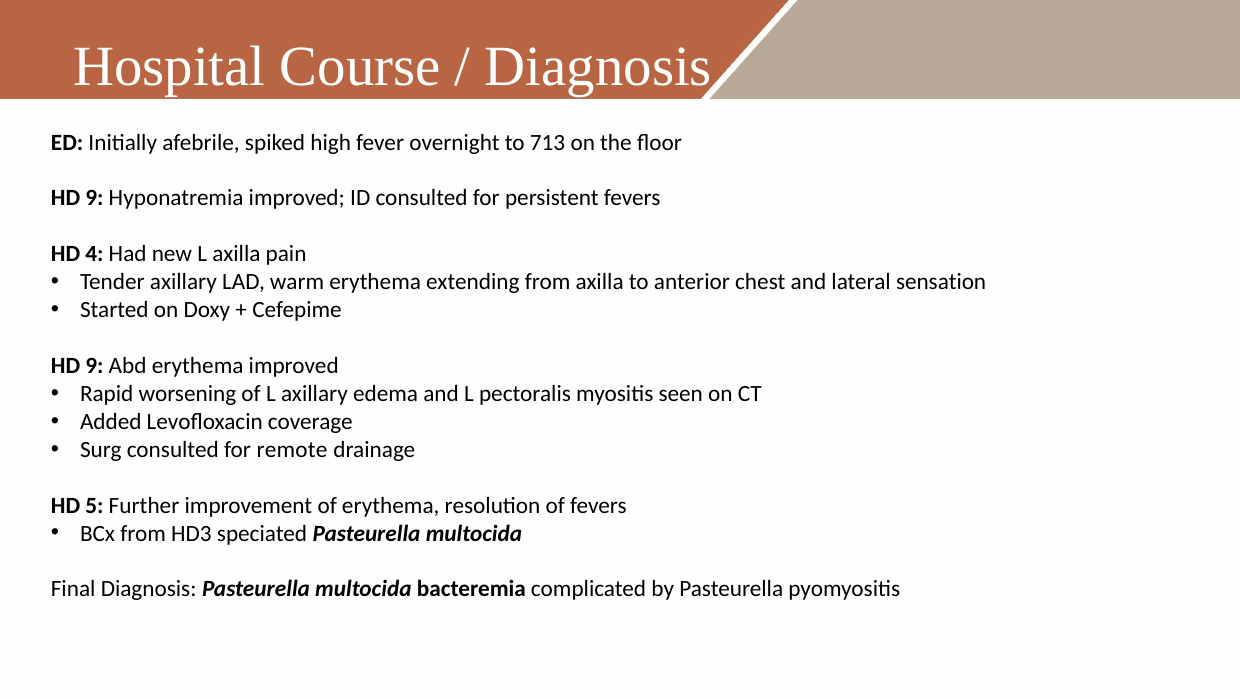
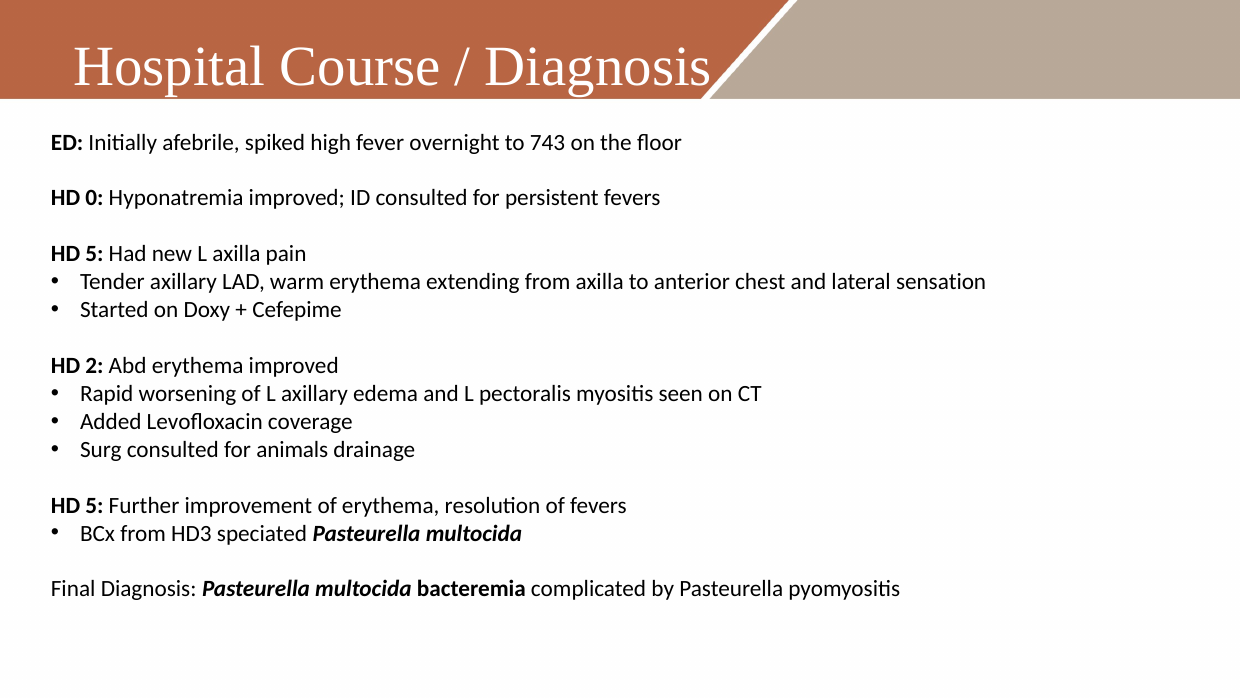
713: 713 -> 743
9 at (95, 198): 9 -> 0
4 at (95, 254): 4 -> 5
9 at (95, 366): 9 -> 2
remote: remote -> animals
